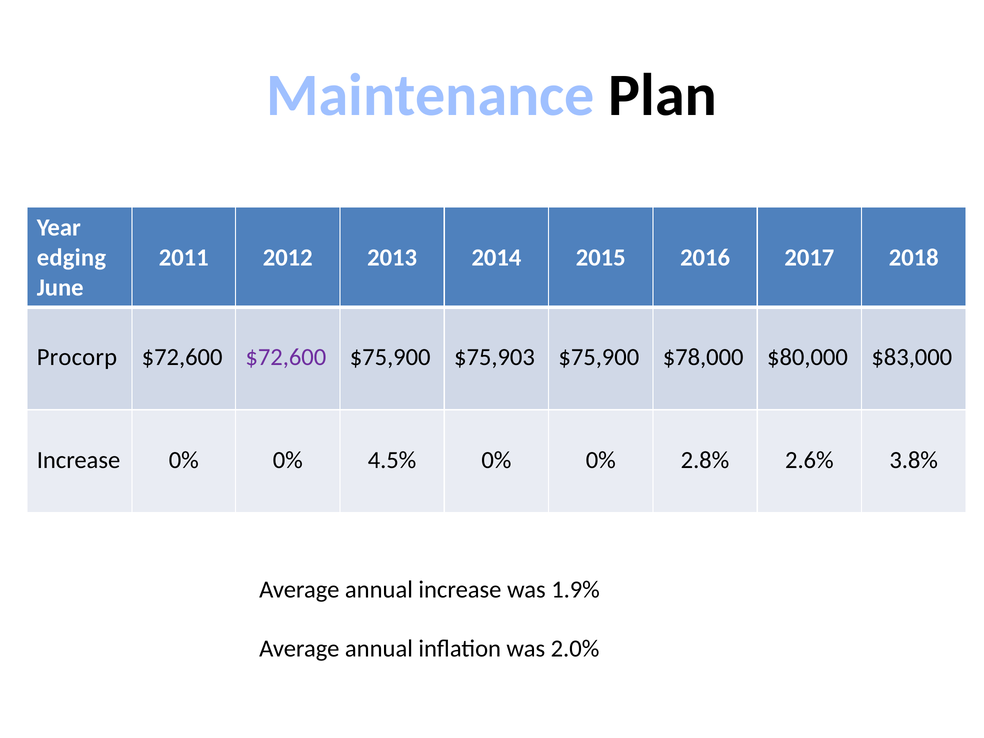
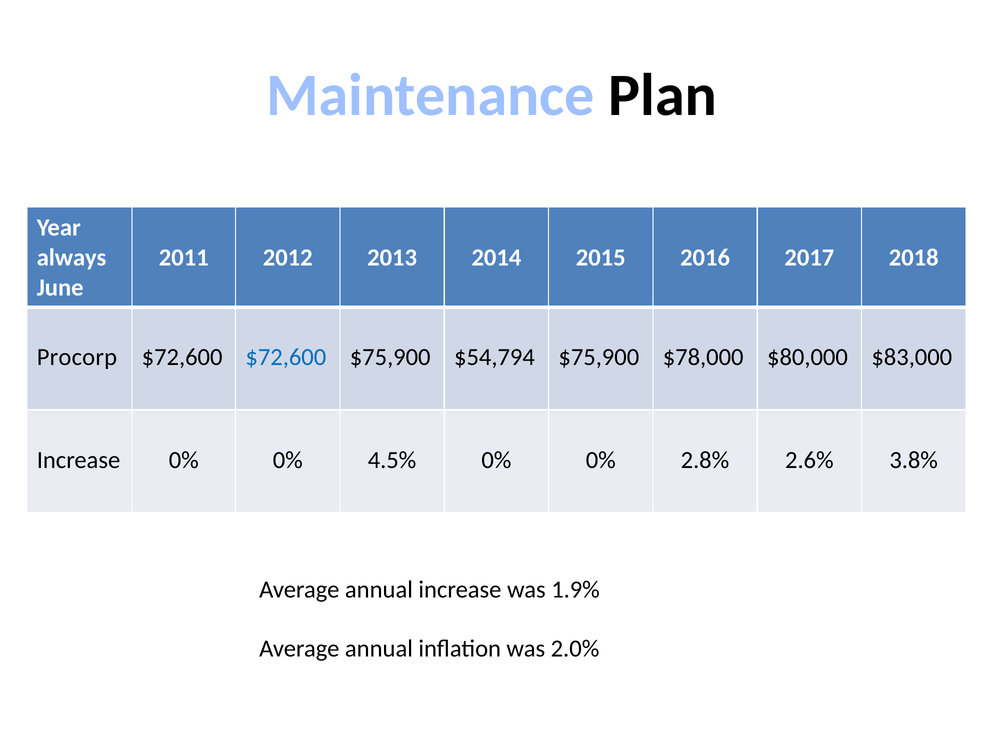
edging: edging -> always
$72,600 at (286, 357) colour: purple -> blue
$75,903: $75,903 -> $54,794
